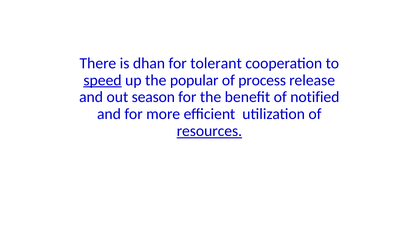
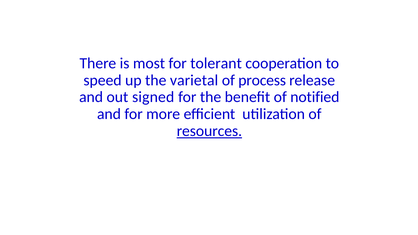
dhan: dhan -> most
speed underline: present -> none
popular: popular -> varietal
season: season -> signed
